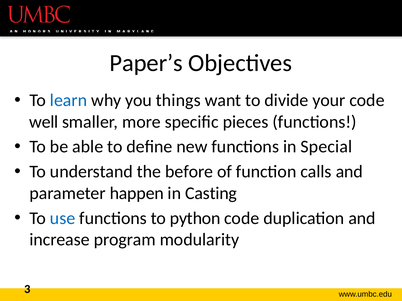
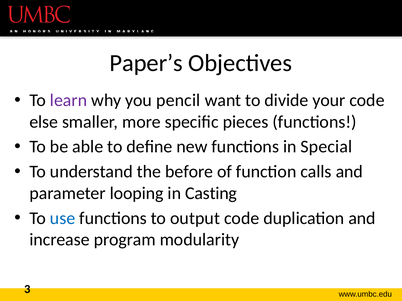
learn colour: blue -> purple
things: things -> pencil
well: well -> else
happen: happen -> looping
python: python -> output
